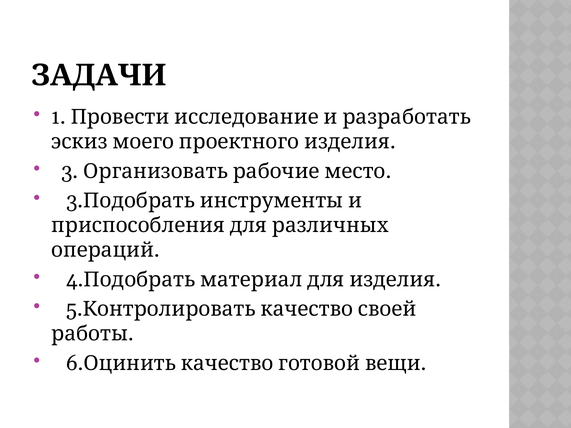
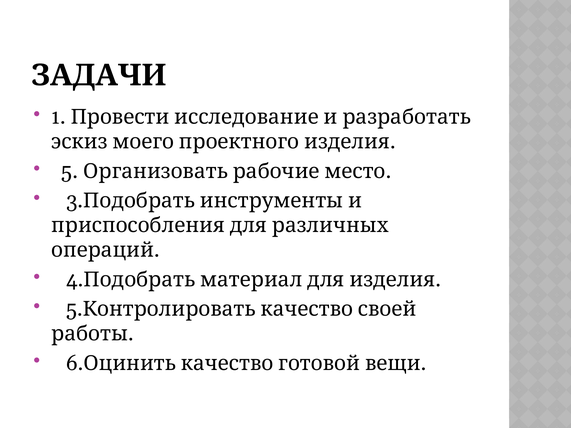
3 at (70, 171): 3 -> 5
